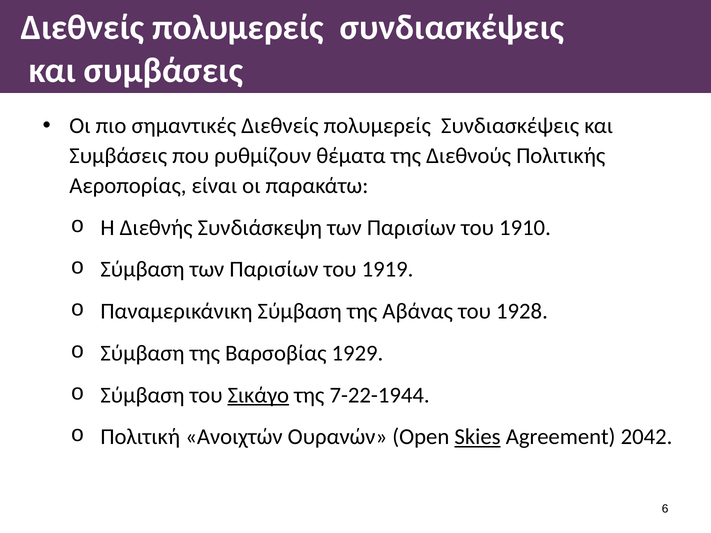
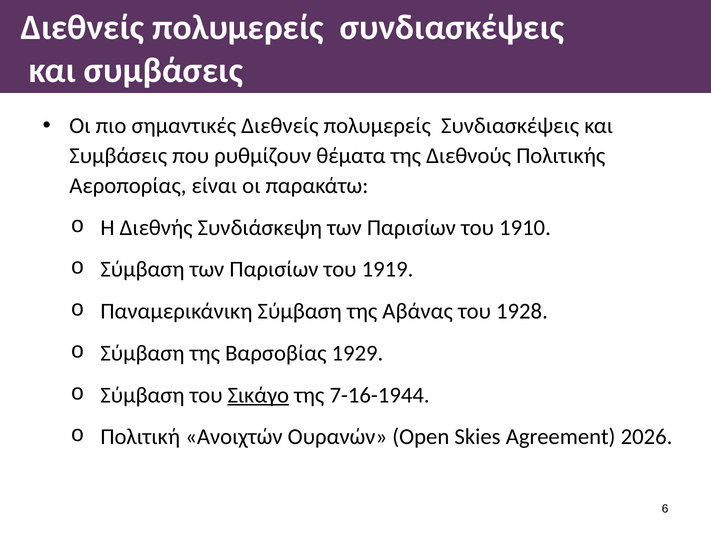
7-22-1944: 7-22-1944 -> 7-16-1944
Skies underline: present -> none
2042: 2042 -> 2026
